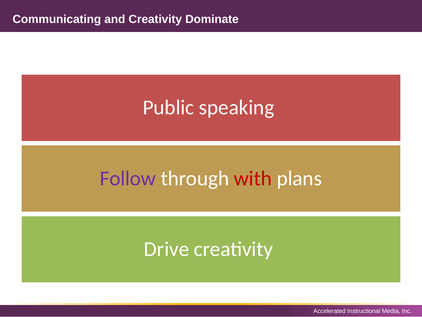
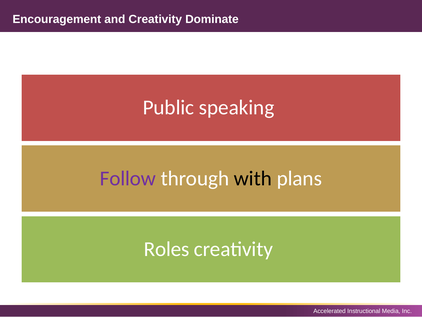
Communicating: Communicating -> Encouragement
with colour: red -> black
Drive: Drive -> Roles
